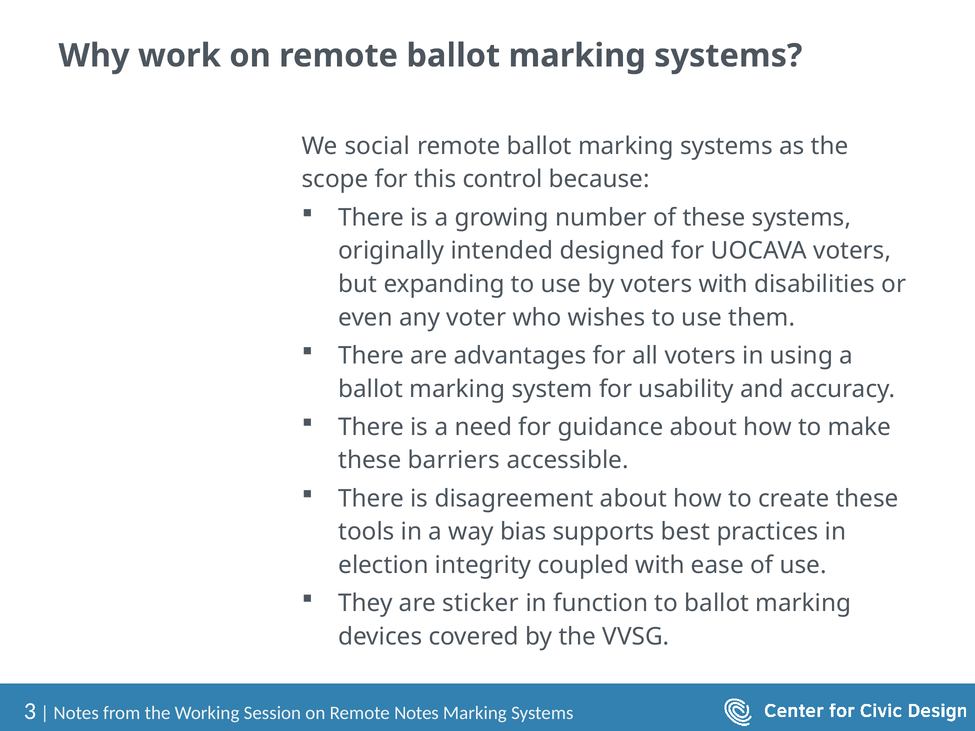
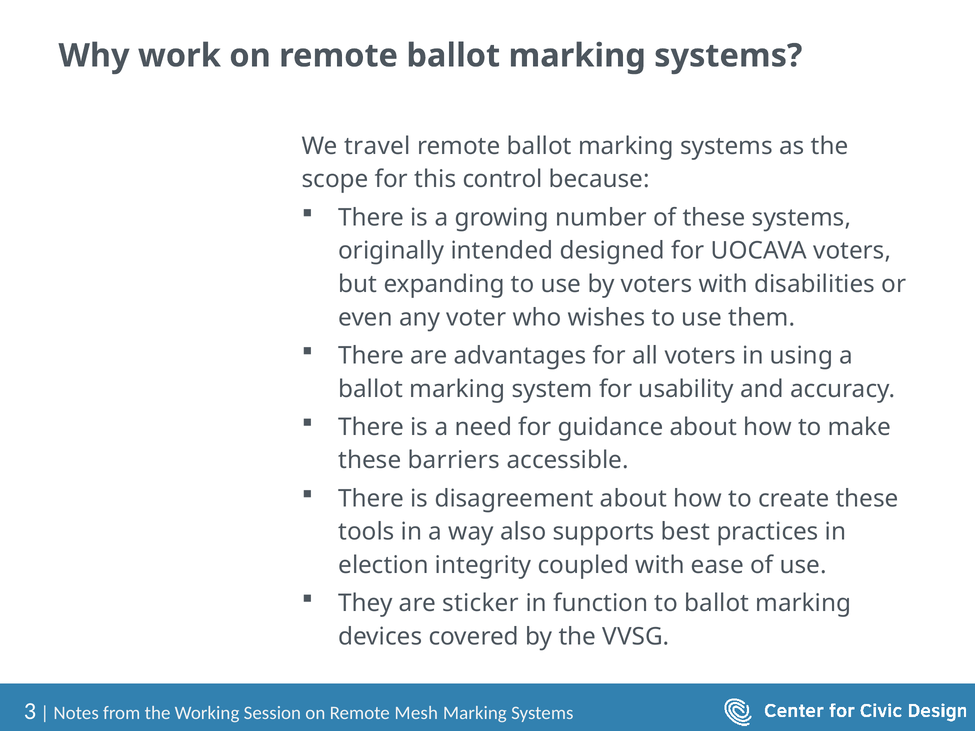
social: social -> travel
bias: bias -> also
Remote Notes: Notes -> Mesh
